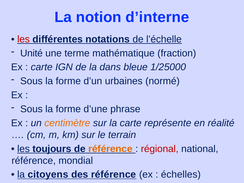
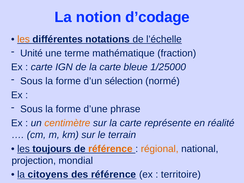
d’interne: d’interne -> d’codage
les at (24, 39) colour: red -> orange
de la dans: dans -> carte
urbaines: urbaines -> sélection
régional colour: red -> orange
référence at (34, 161): référence -> projection
échelles: échelles -> territoire
